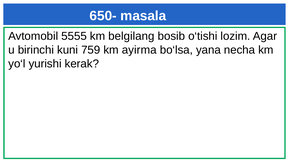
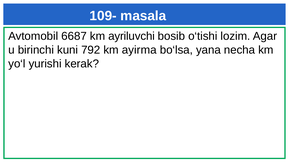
650-: 650- -> 109-
5555: 5555 -> 6687
belgilang: belgilang -> ayriluvchi
759: 759 -> 792
